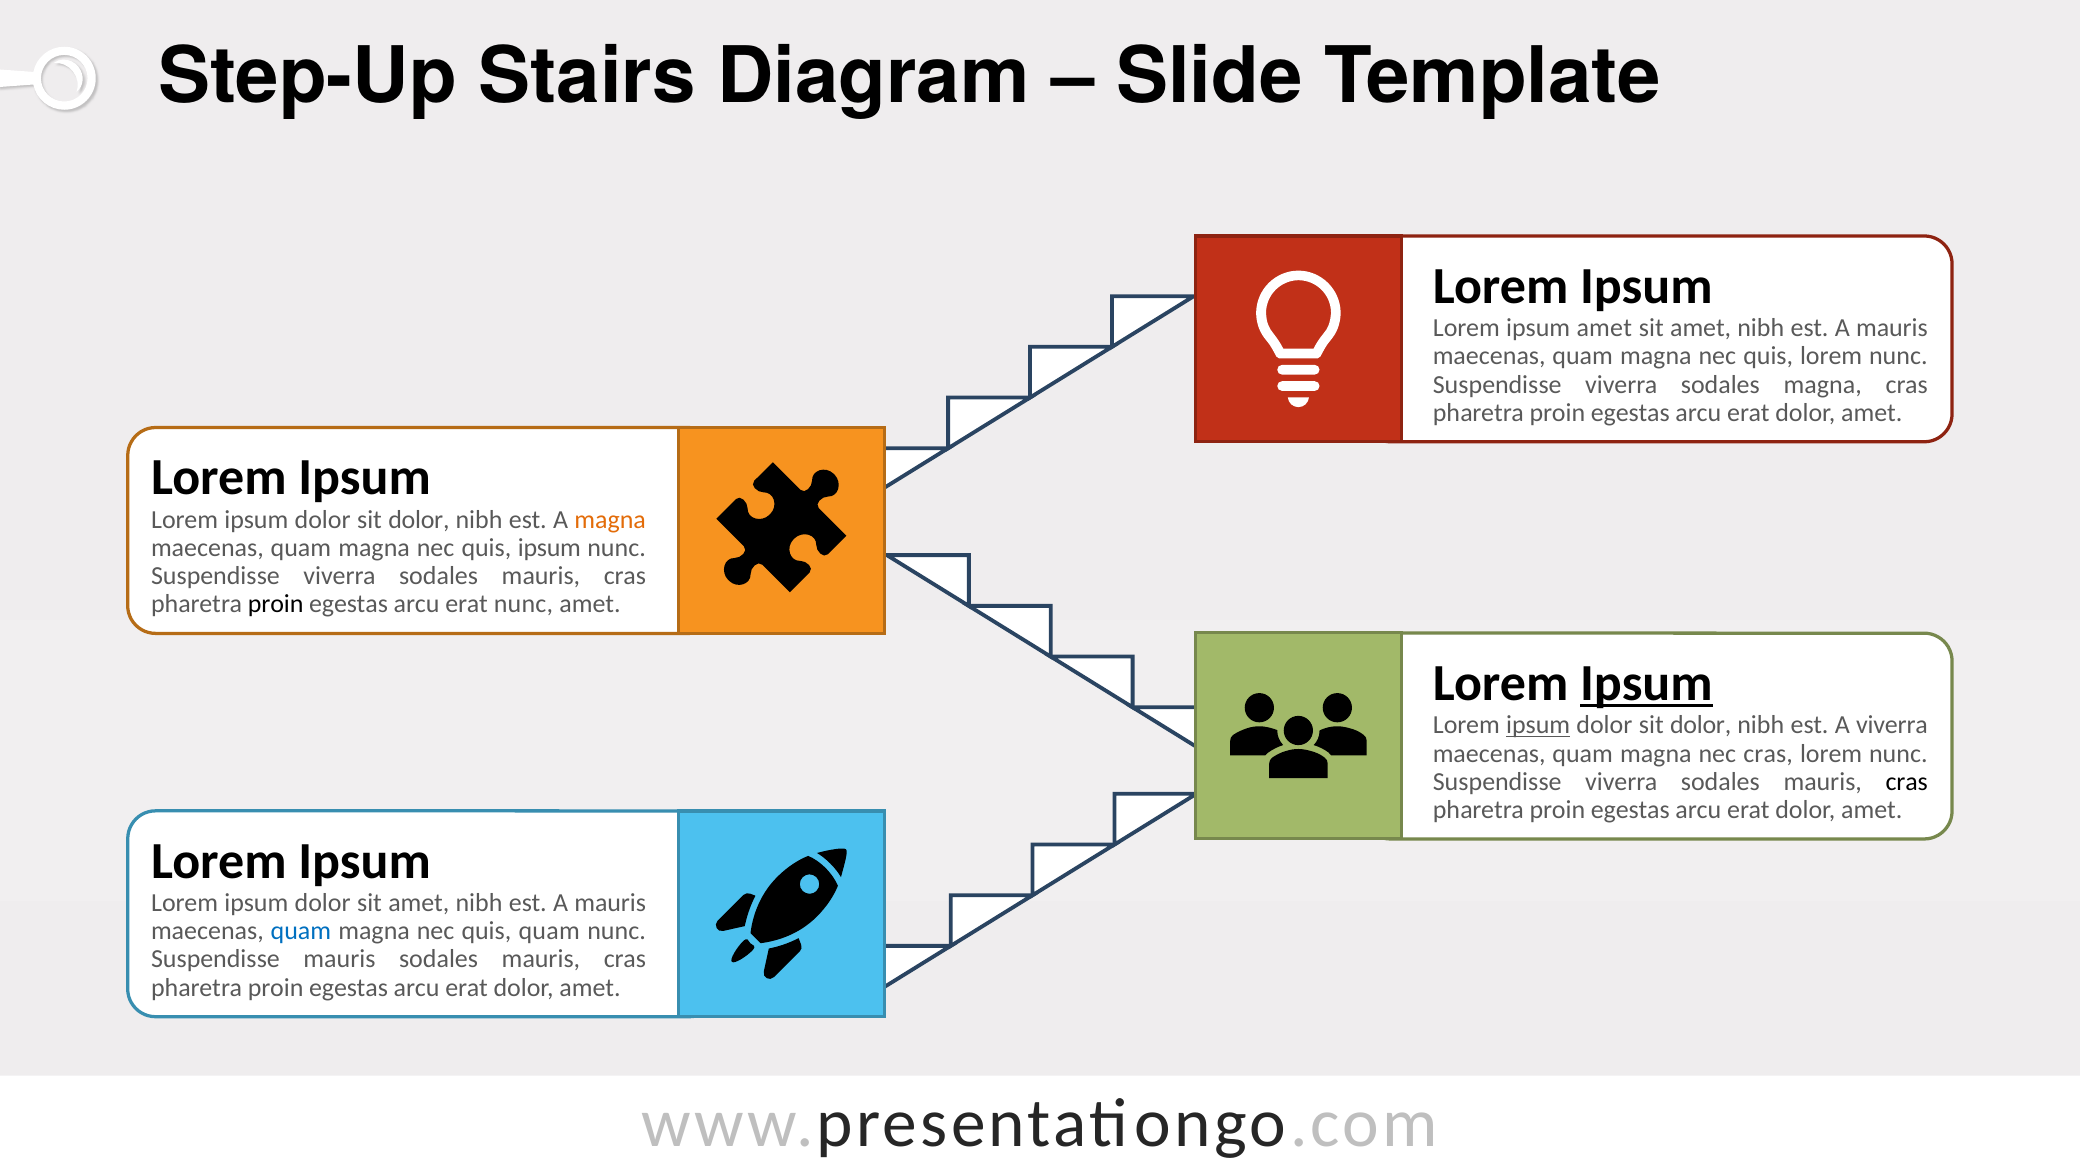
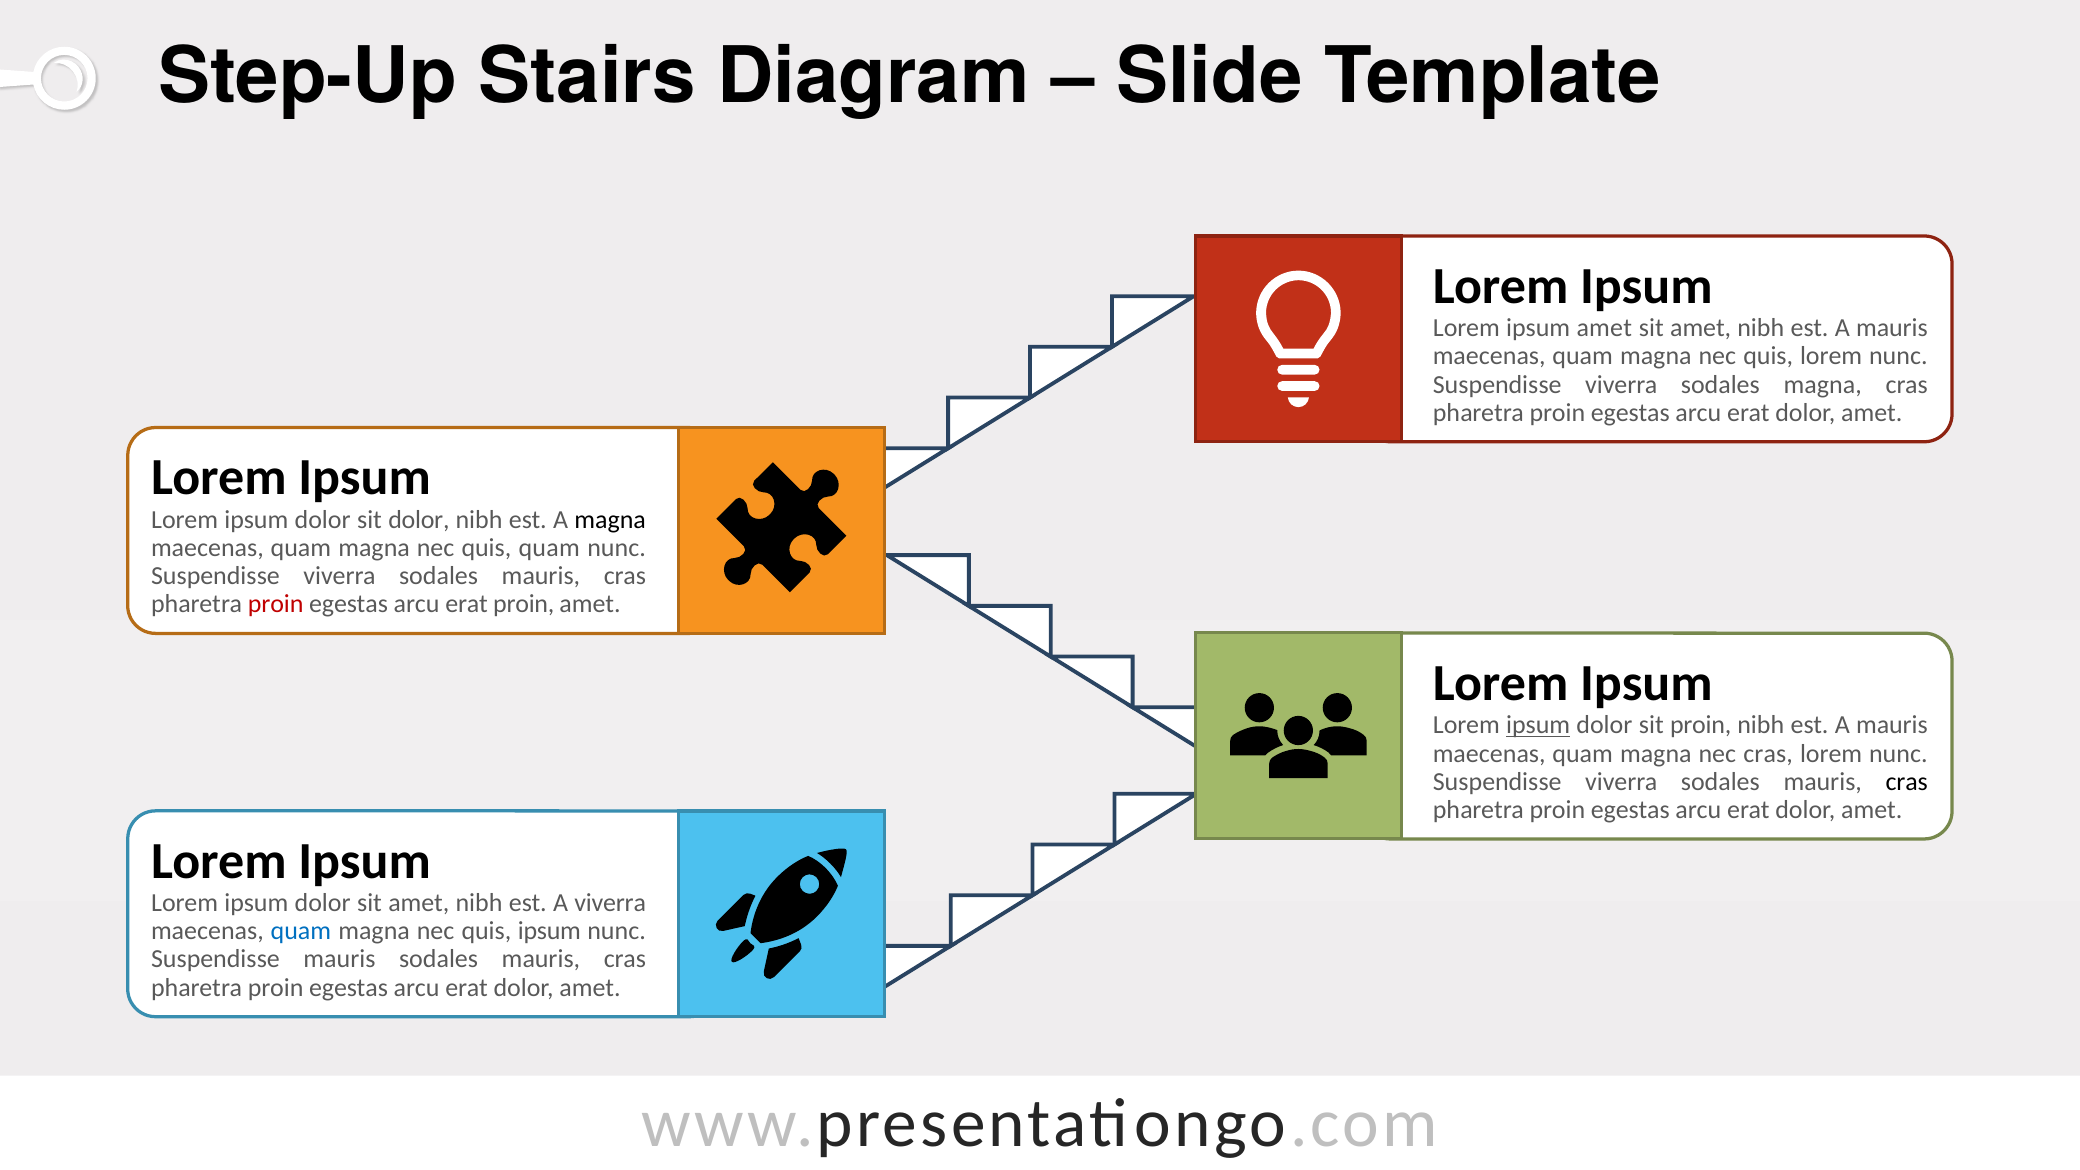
magna at (610, 520) colour: orange -> black
quis ipsum: ipsum -> quam
proin at (276, 604) colour: black -> red
erat nunc: nunc -> proin
Ipsum at (1646, 683) underline: present -> none
dolor at (1701, 725): dolor -> proin
viverra at (1892, 725): viverra -> mauris
mauris at (610, 903): mauris -> viverra
quis quam: quam -> ipsum
